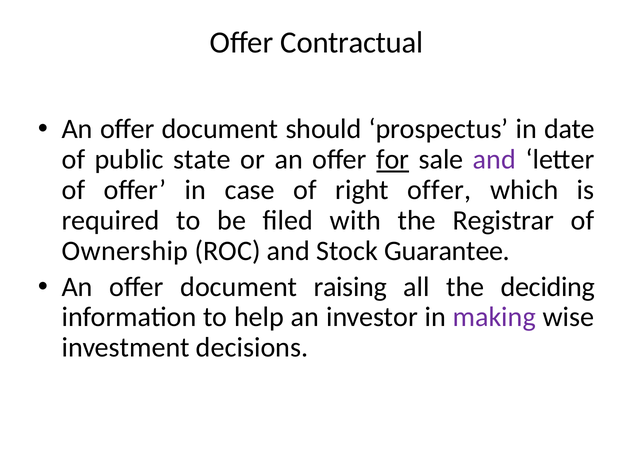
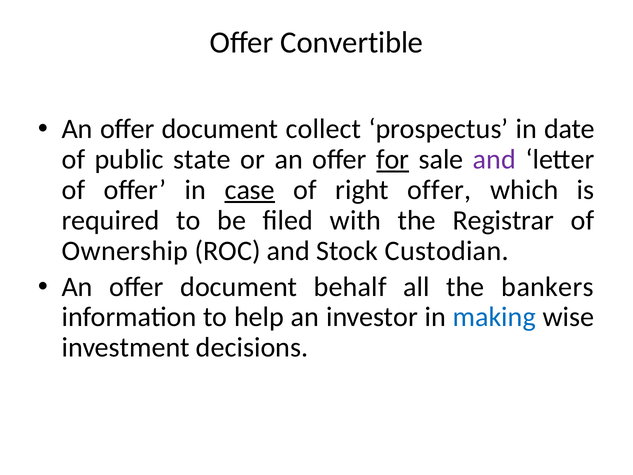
Contractual: Contractual -> Convertible
should: should -> collect
case underline: none -> present
Guarantee: Guarantee -> Custodian
raising: raising -> behalf
deciding: deciding -> bankers
making colour: purple -> blue
